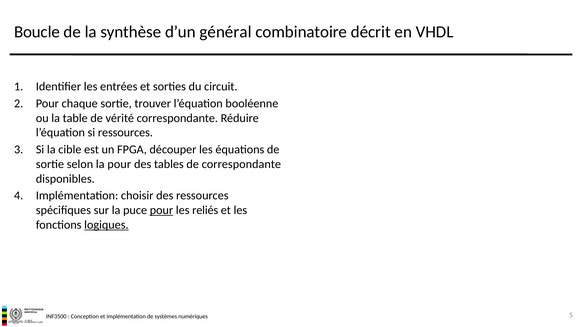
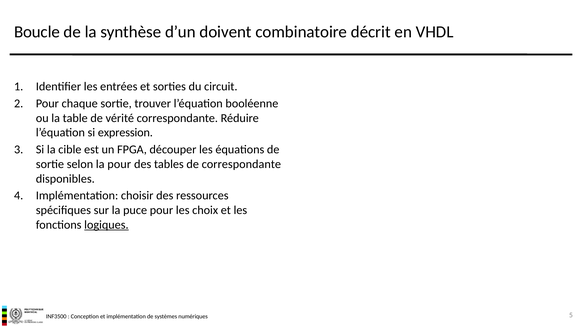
général: général -> doivent
si ressources: ressources -> expression
pour at (161, 210) underline: present -> none
reliés: reliés -> choix
